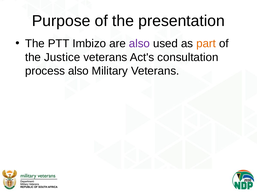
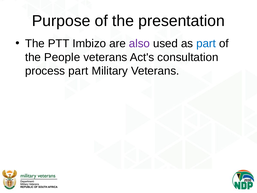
part at (206, 43) colour: orange -> blue
Justice: Justice -> People
process also: also -> part
